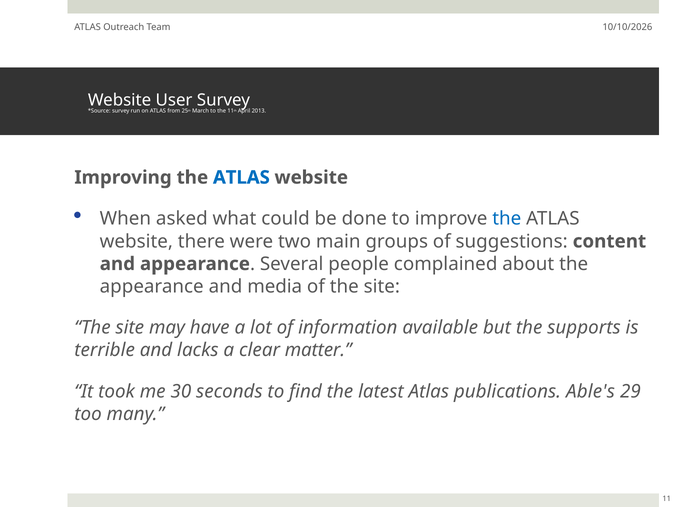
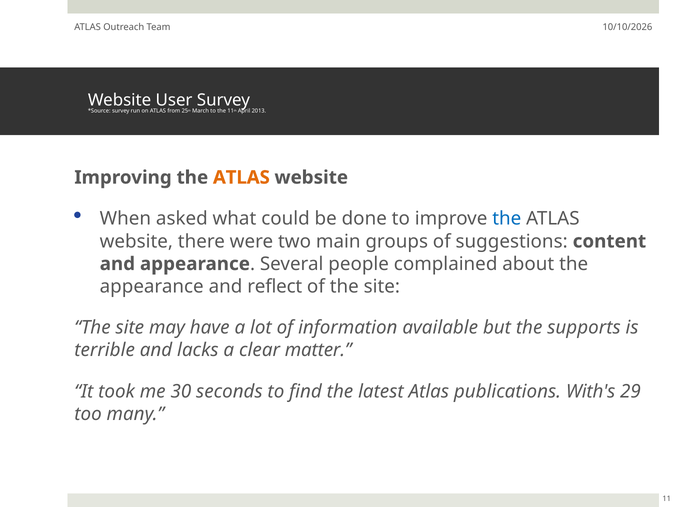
ATLAS at (241, 177) colour: blue -> orange
media: media -> reflect
Able's: Able's -> With's
